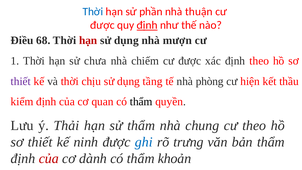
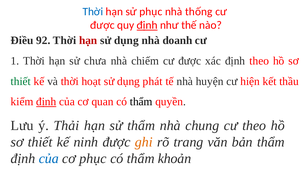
sử phần: phần -> phục
thuận: thuận -> thống
68: 68 -> 92
mượn: mượn -> doanh
thiết at (21, 81) colour: purple -> green
chịu: chịu -> hoạt
tầng: tầng -> phát
phòng: phòng -> huyện
định at (46, 102) underline: none -> present
ghi colour: blue -> orange
trưng: trưng -> trang
của at (49, 159) colour: red -> blue
cơ dành: dành -> phục
